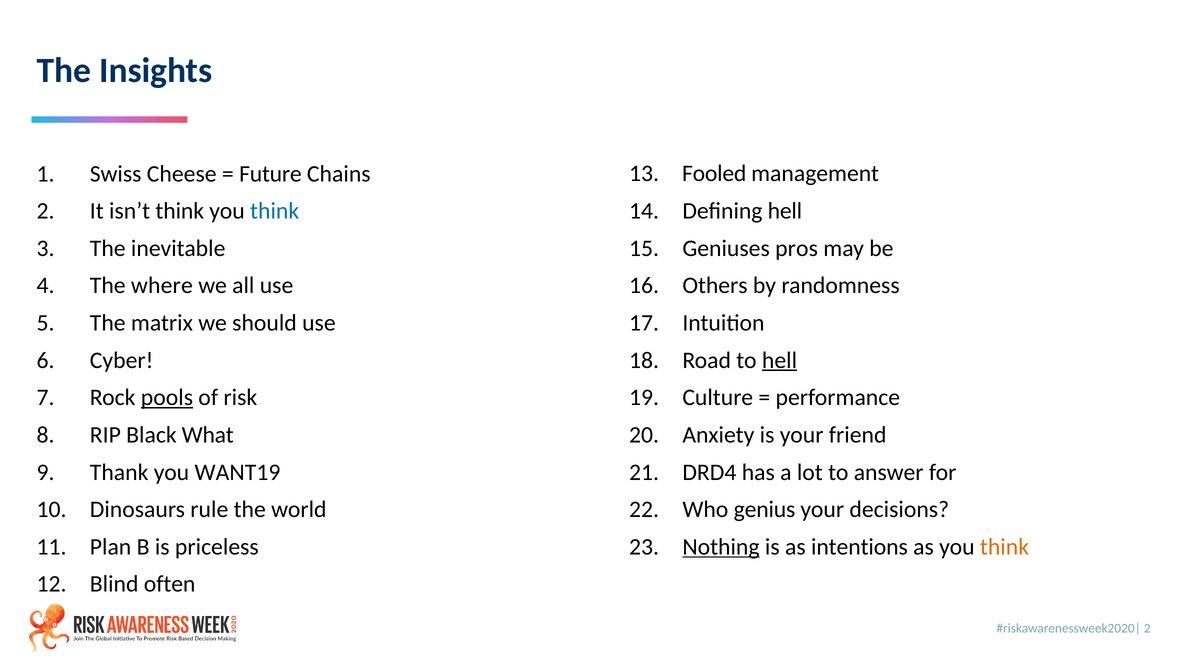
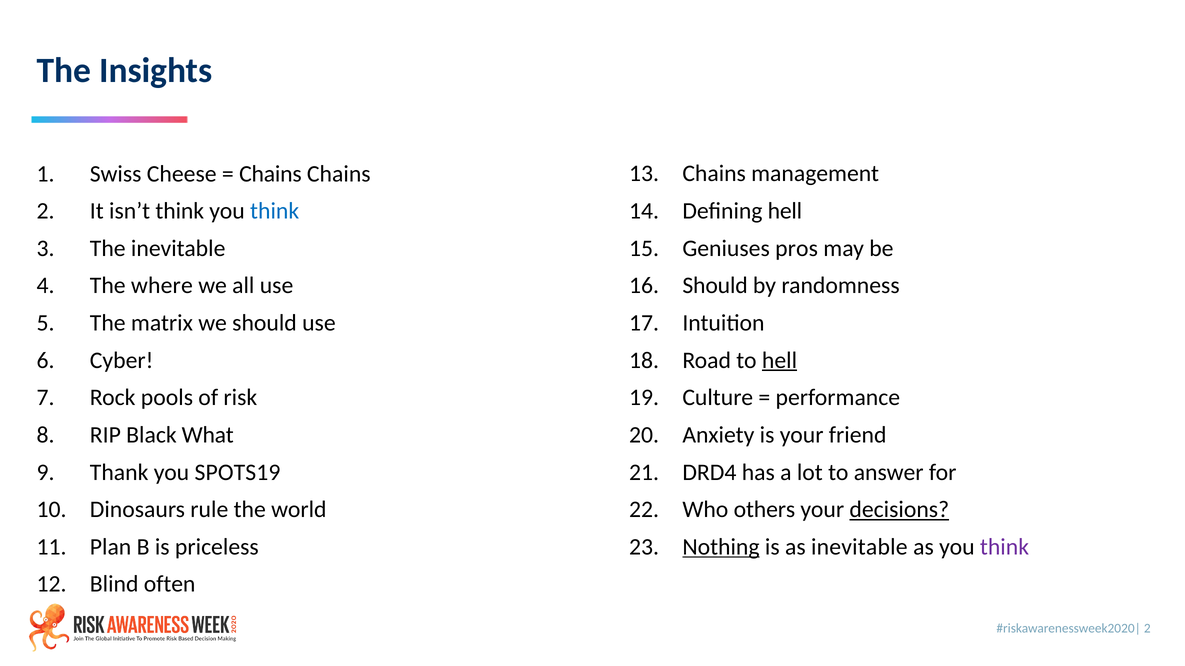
Fooled at (714, 174): Fooled -> Chains
Future at (270, 174): Future -> Chains
Others at (715, 286): Others -> Should
pools underline: present -> none
WANT19: WANT19 -> SPOTS19
genius: genius -> others
decisions underline: none -> present
as intentions: intentions -> inevitable
think at (1004, 547) colour: orange -> purple
